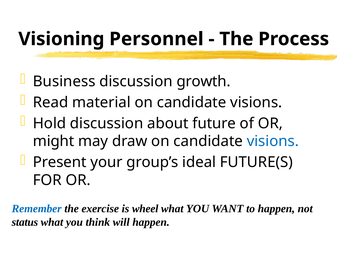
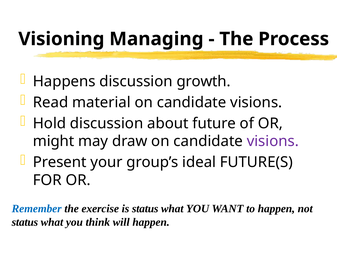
Personnel: Personnel -> Managing
Business: Business -> Happens
visions at (273, 141) colour: blue -> purple
is wheel: wheel -> status
